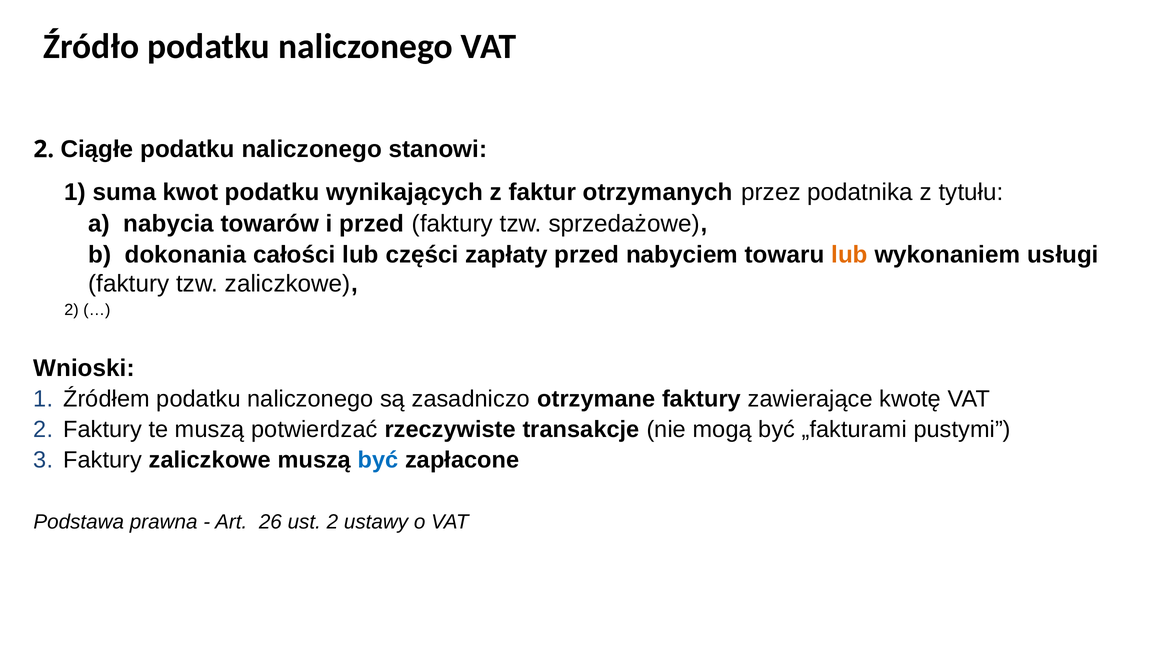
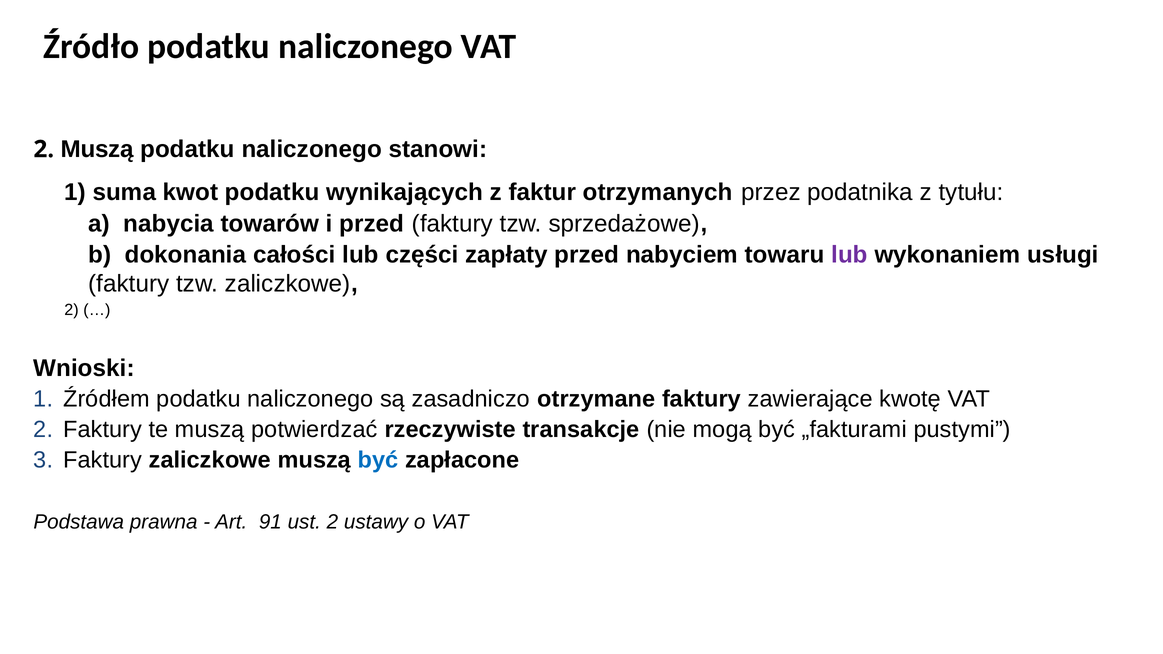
2 Ciągłe: Ciągłe -> Muszą
lub at (849, 255) colour: orange -> purple
26: 26 -> 91
